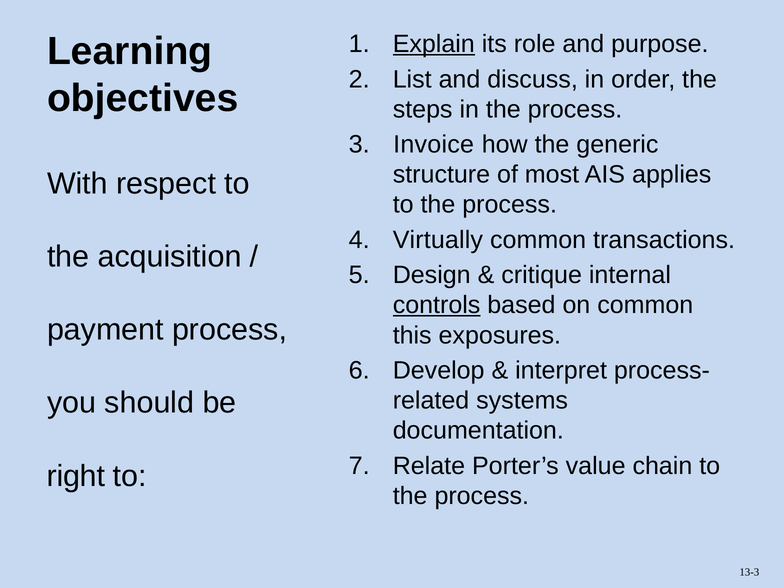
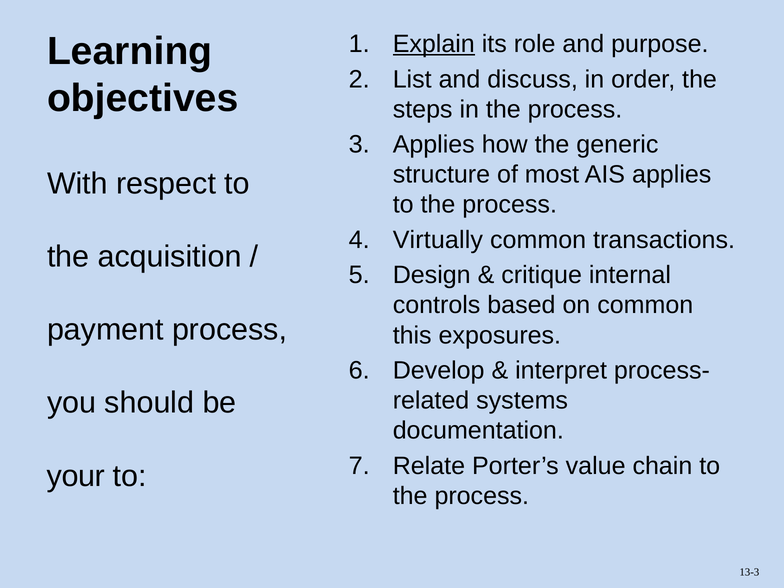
Invoice at (434, 145): Invoice -> Applies
controls underline: present -> none
right: right -> your
